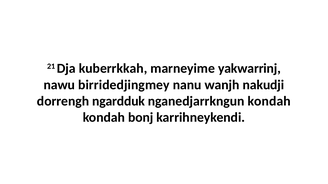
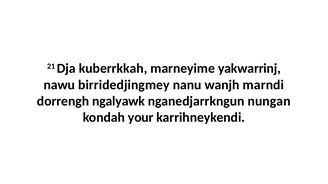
nakudji: nakudji -> marndi
ngardduk: ngardduk -> ngalyawk
nganedjarrkngun kondah: kondah -> nungan
bonj: bonj -> your
